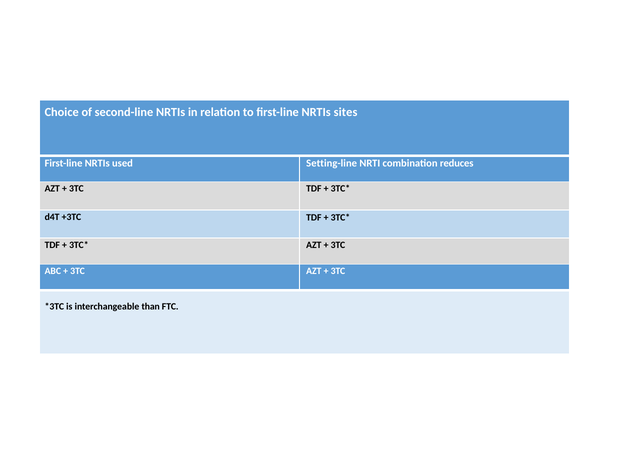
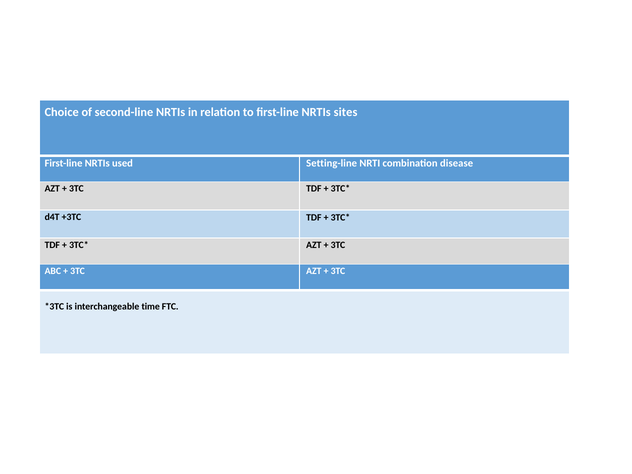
reduces: reduces -> disease
than: than -> time
